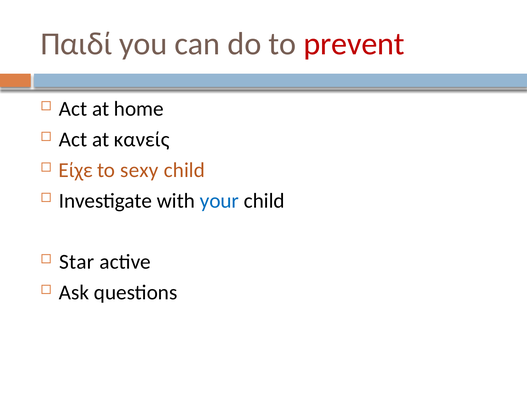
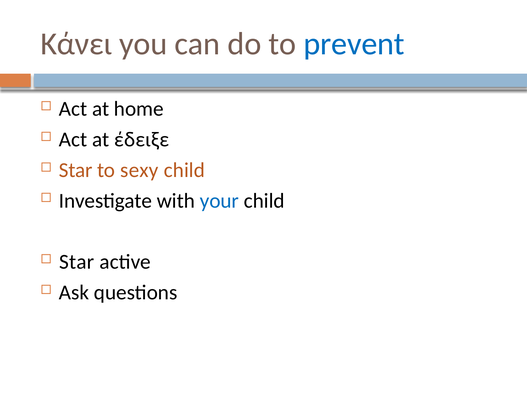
Παιδί: Παιδί -> Κάνει
prevent colour: red -> blue
κανείς: κανείς -> έδειξε
Είχε at (76, 170): Είχε -> Star
